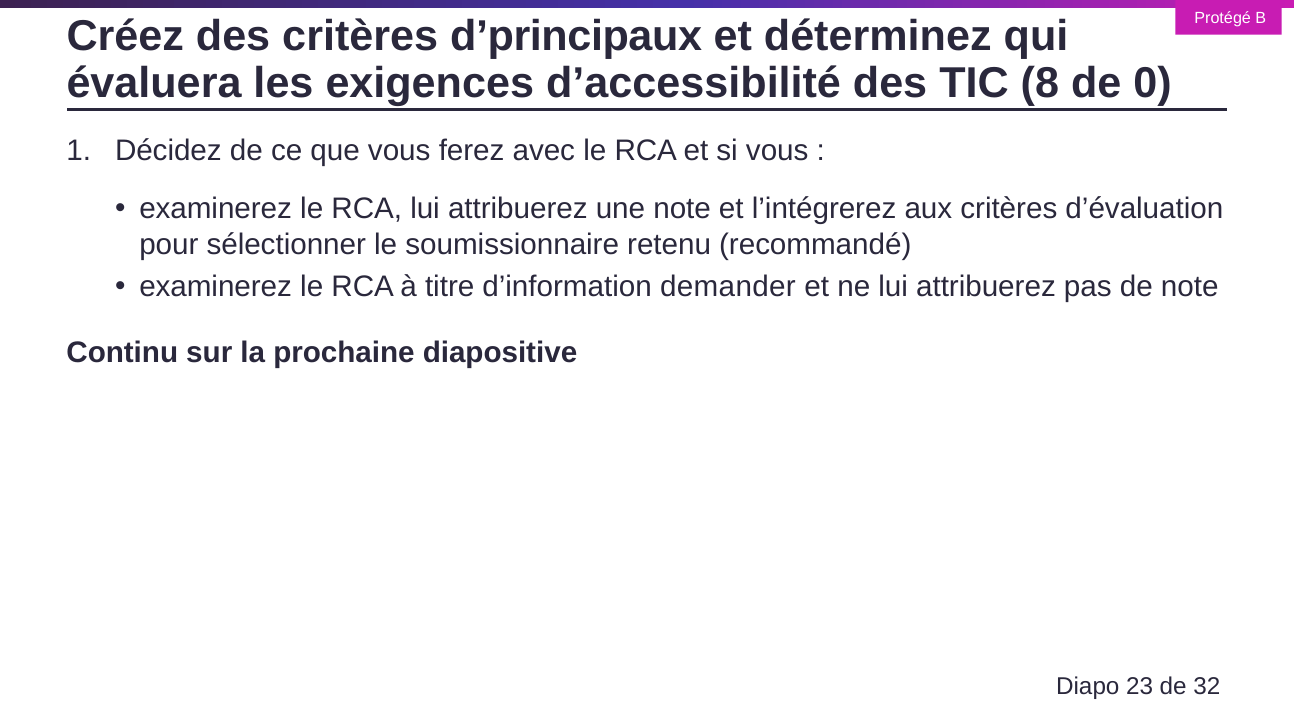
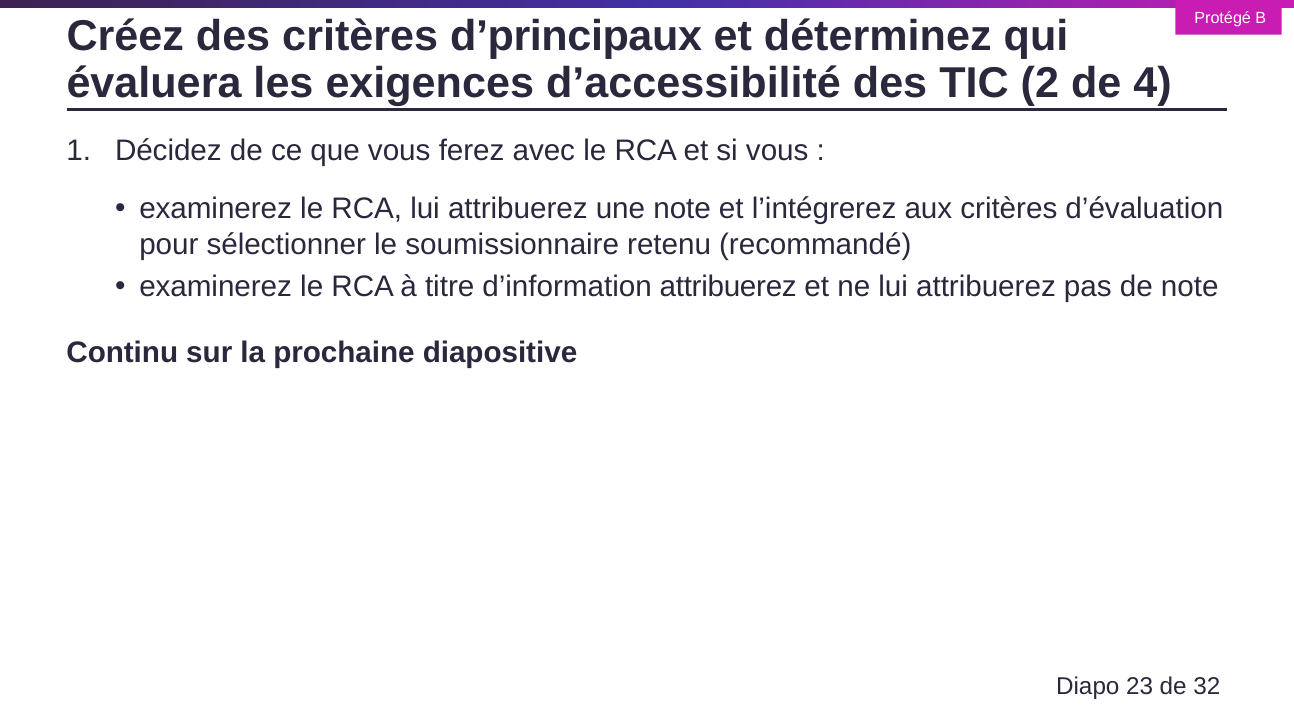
8: 8 -> 2
0: 0 -> 4
d’information demander: demander -> attribuerez
